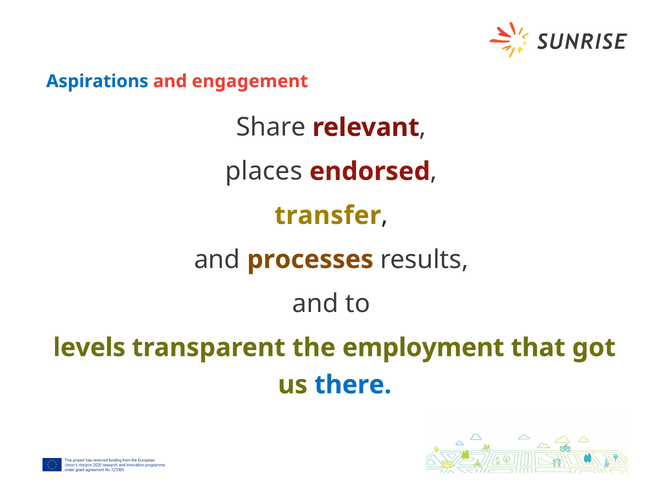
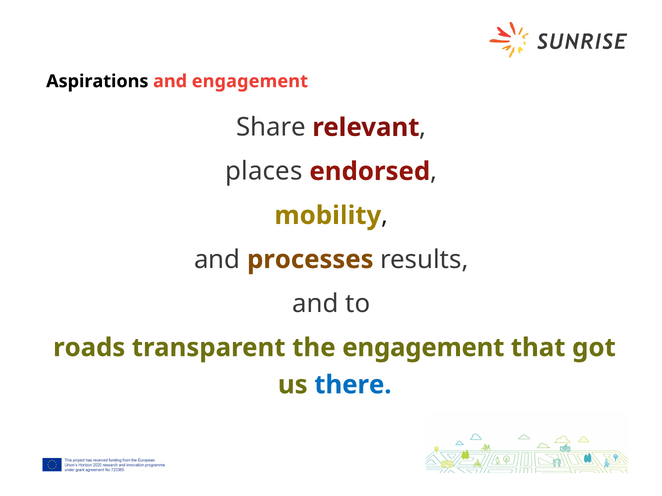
Aspirations colour: blue -> black
transfer: transfer -> mobility
levels: levels -> roads
the employment: employment -> engagement
